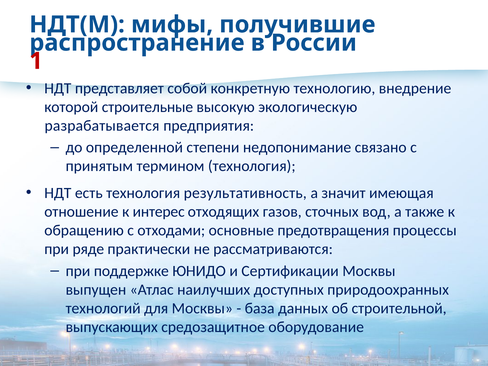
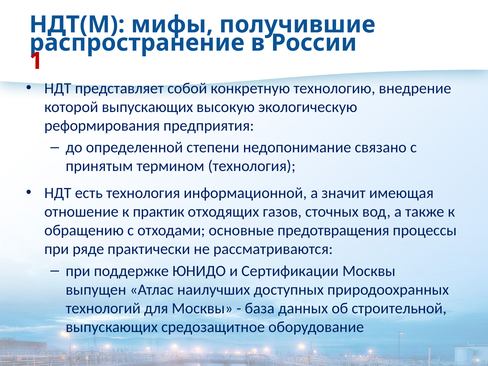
которой строительные: строительные -> выпускающих
разрабатывается: разрабатывается -> реформирования
результативность: результативность -> информационной
интерес: интерес -> практик
